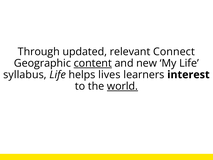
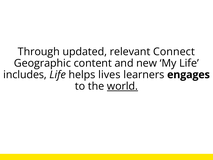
content underline: present -> none
syllabus: syllabus -> includes
interest: interest -> engages
